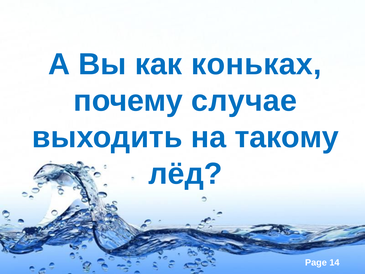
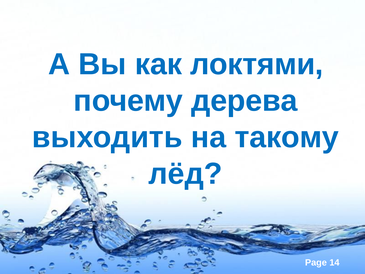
коньках: коньках -> локтями
случае: случае -> дерева
